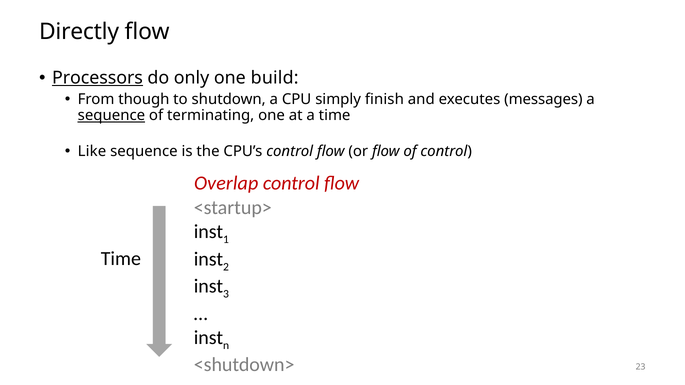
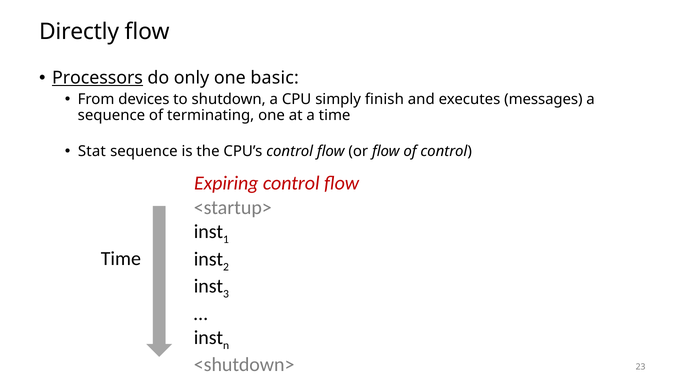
build: build -> basic
though: though -> devices
sequence at (111, 116) underline: present -> none
Like: Like -> Stat
Overlap: Overlap -> Expiring
